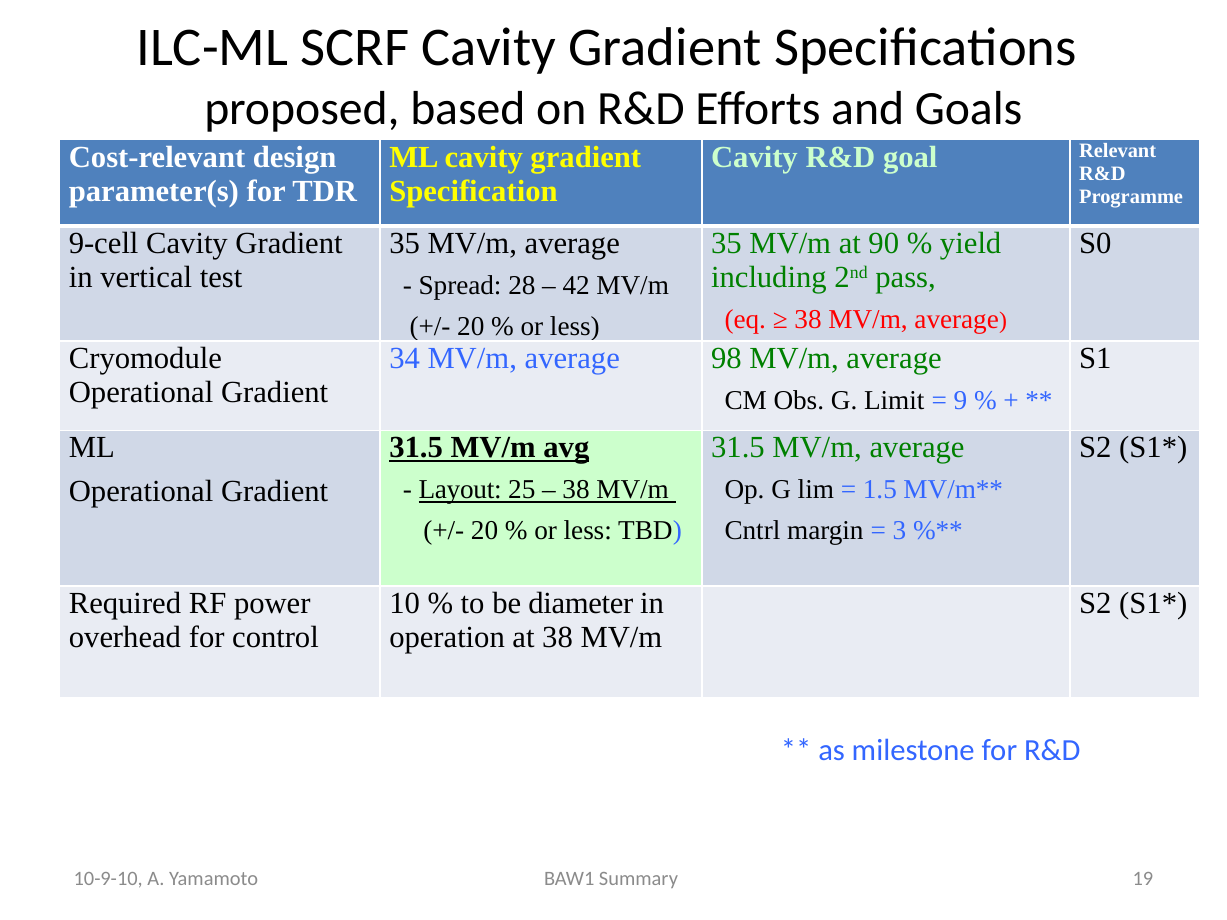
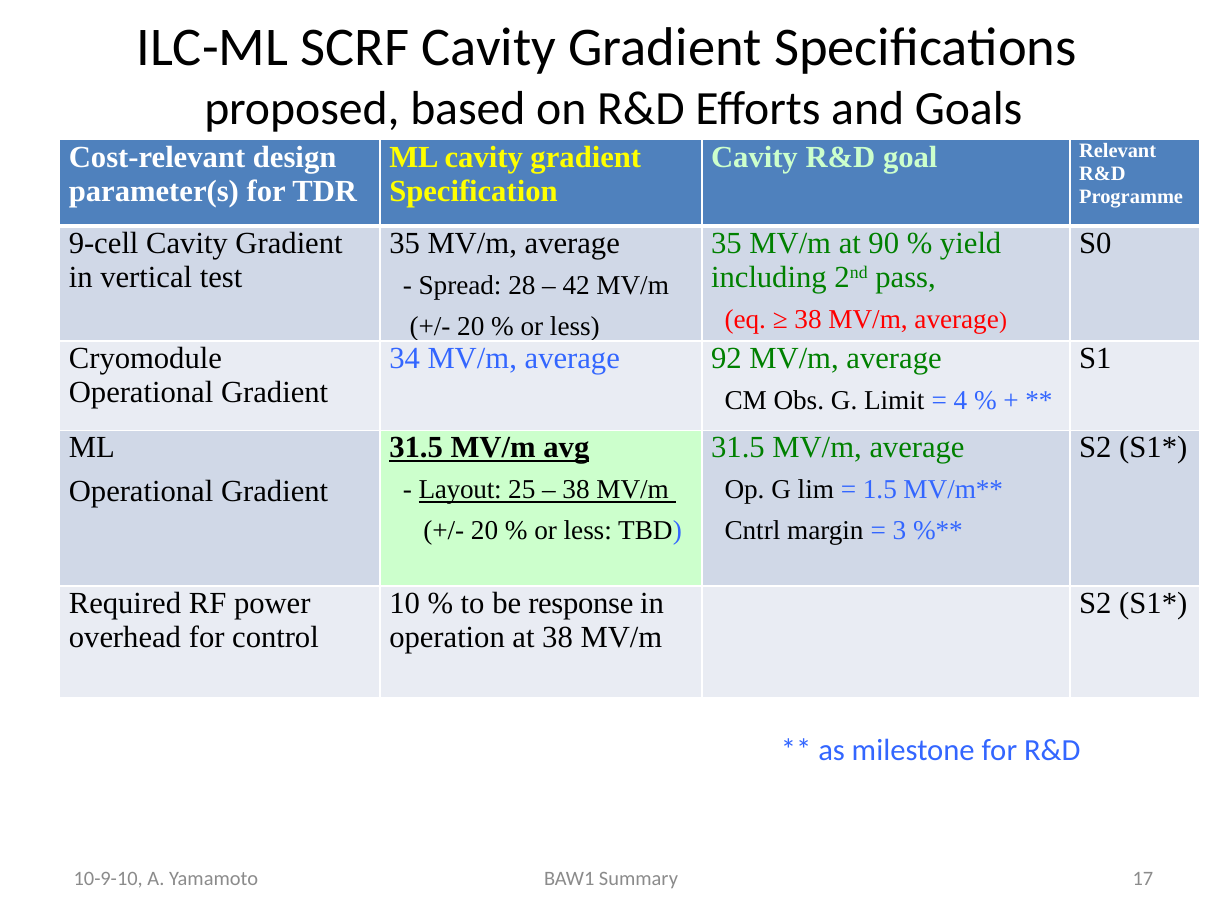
98: 98 -> 92
9: 9 -> 4
diameter: diameter -> response
19: 19 -> 17
